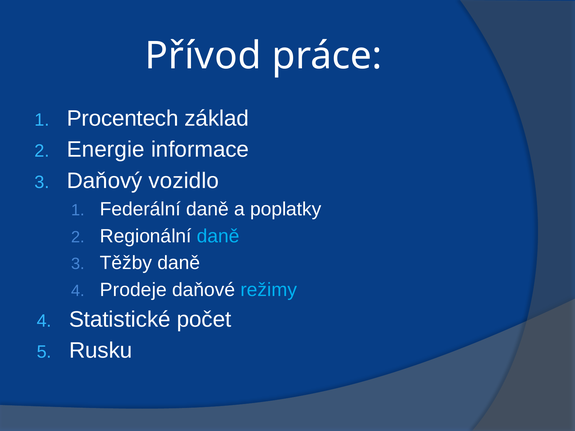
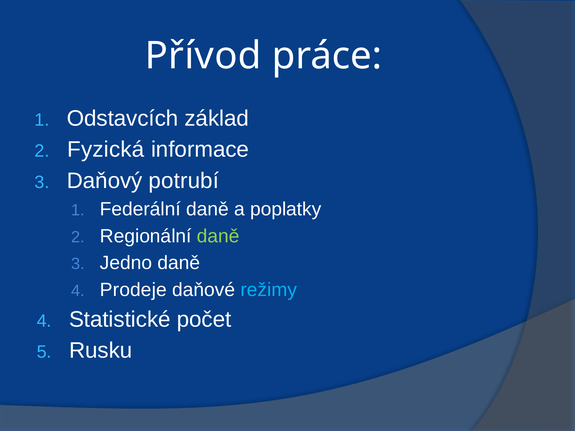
Procentech: Procentech -> Odstavcích
Energie: Energie -> Fyzická
vozidlo: vozidlo -> potrubí
daně at (218, 236) colour: light blue -> light green
Těžby: Těžby -> Jedno
